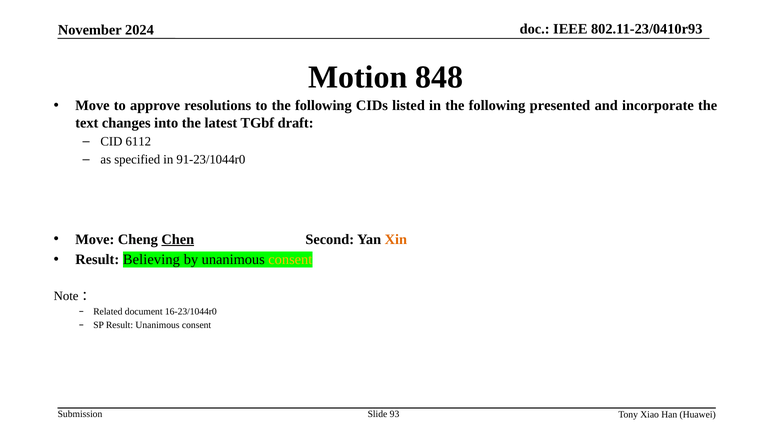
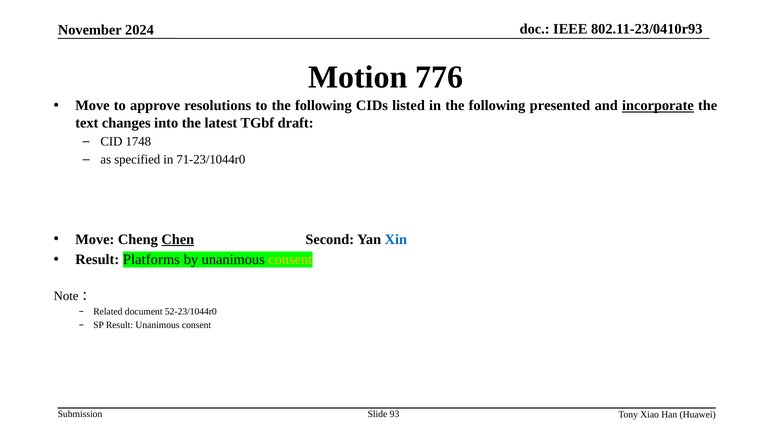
848: 848 -> 776
incorporate underline: none -> present
6112: 6112 -> 1748
91-23/1044r0: 91-23/1044r0 -> 71-23/1044r0
Xin colour: orange -> blue
Believing: Believing -> Platforms
16-23/1044r0: 16-23/1044r0 -> 52-23/1044r0
